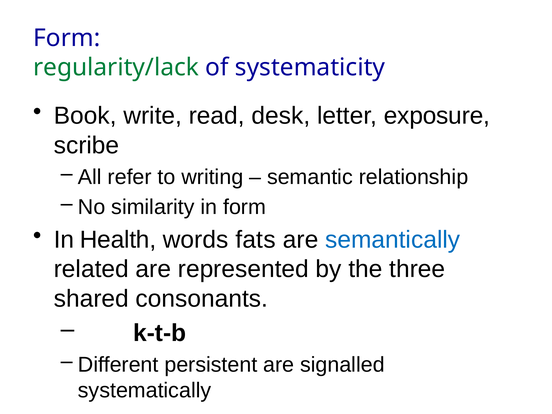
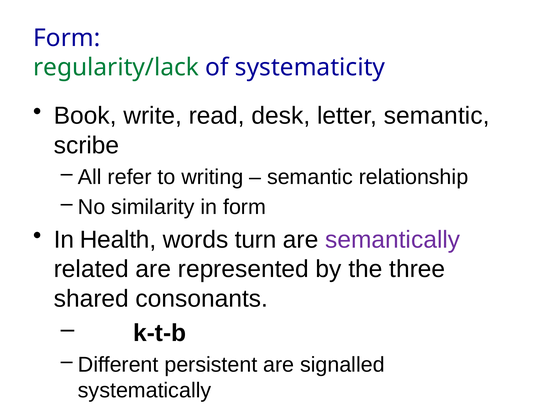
letter exposure: exposure -> semantic
fats: fats -> turn
semantically colour: blue -> purple
